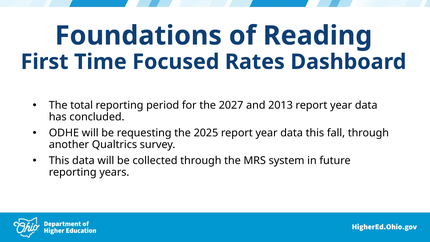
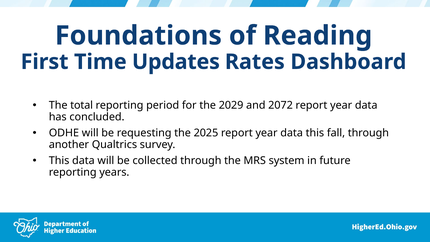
Focused: Focused -> Updates
2027: 2027 -> 2029
2013: 2013 -> 2072
